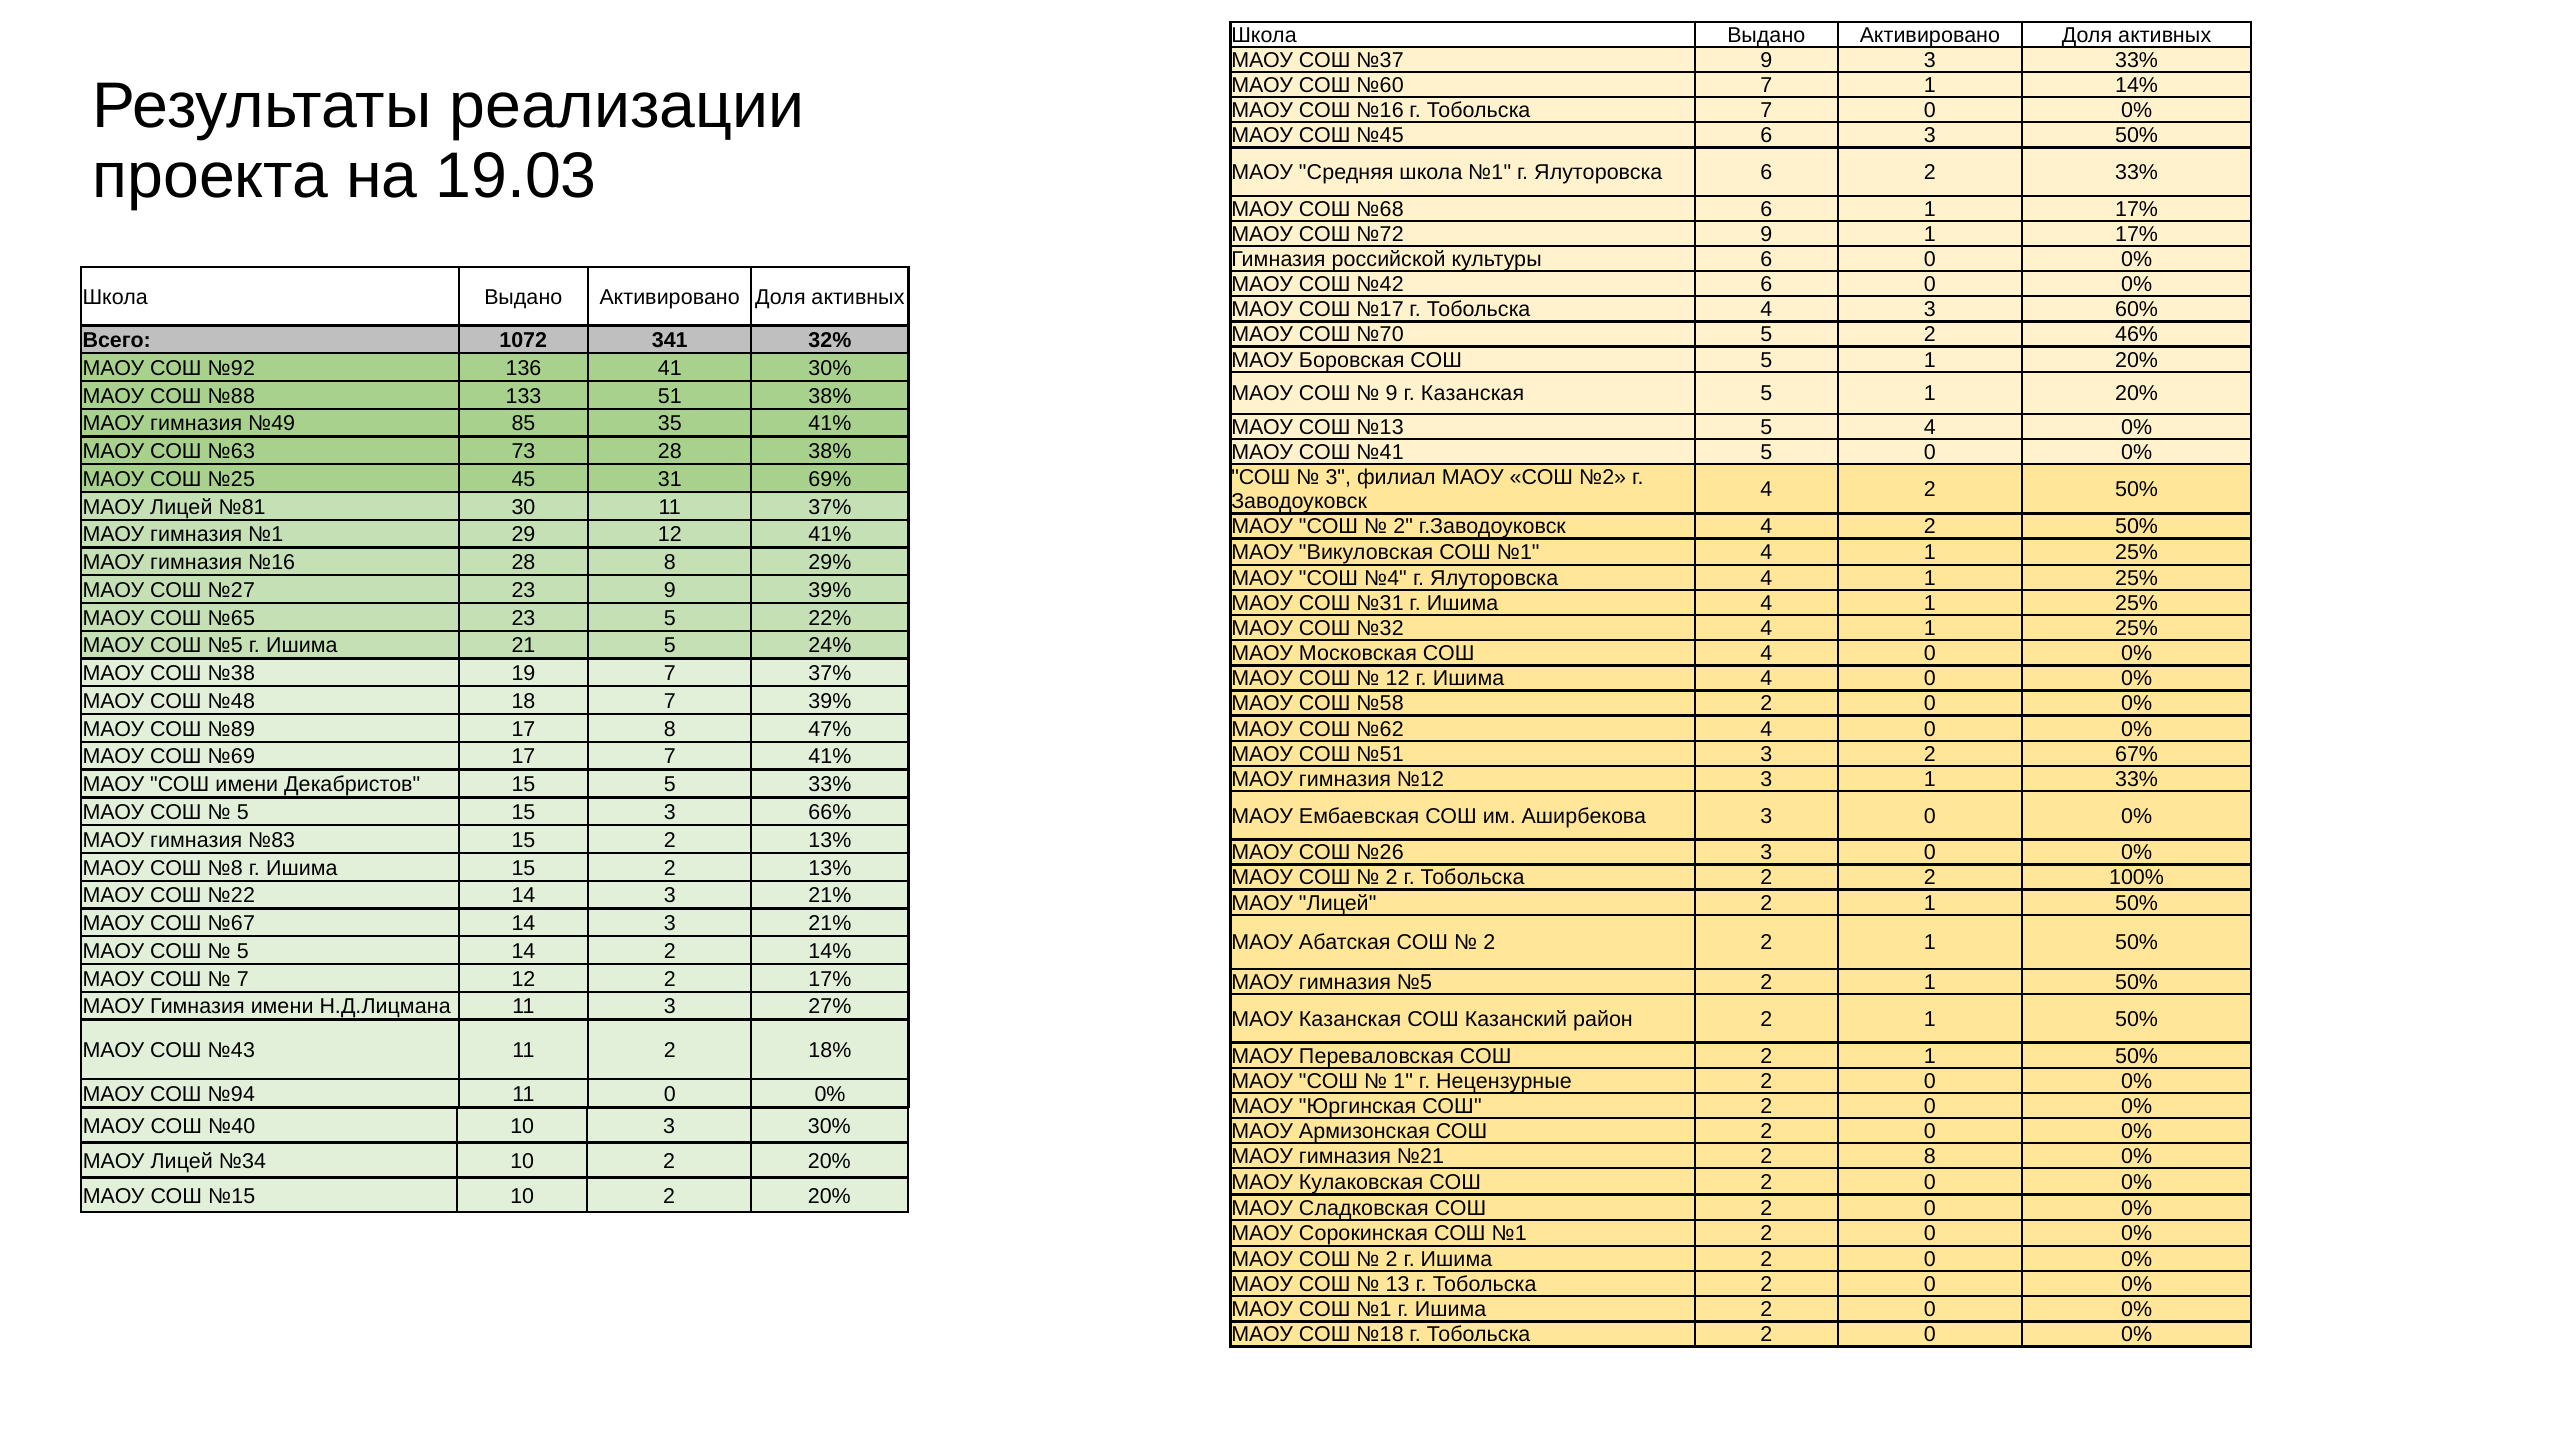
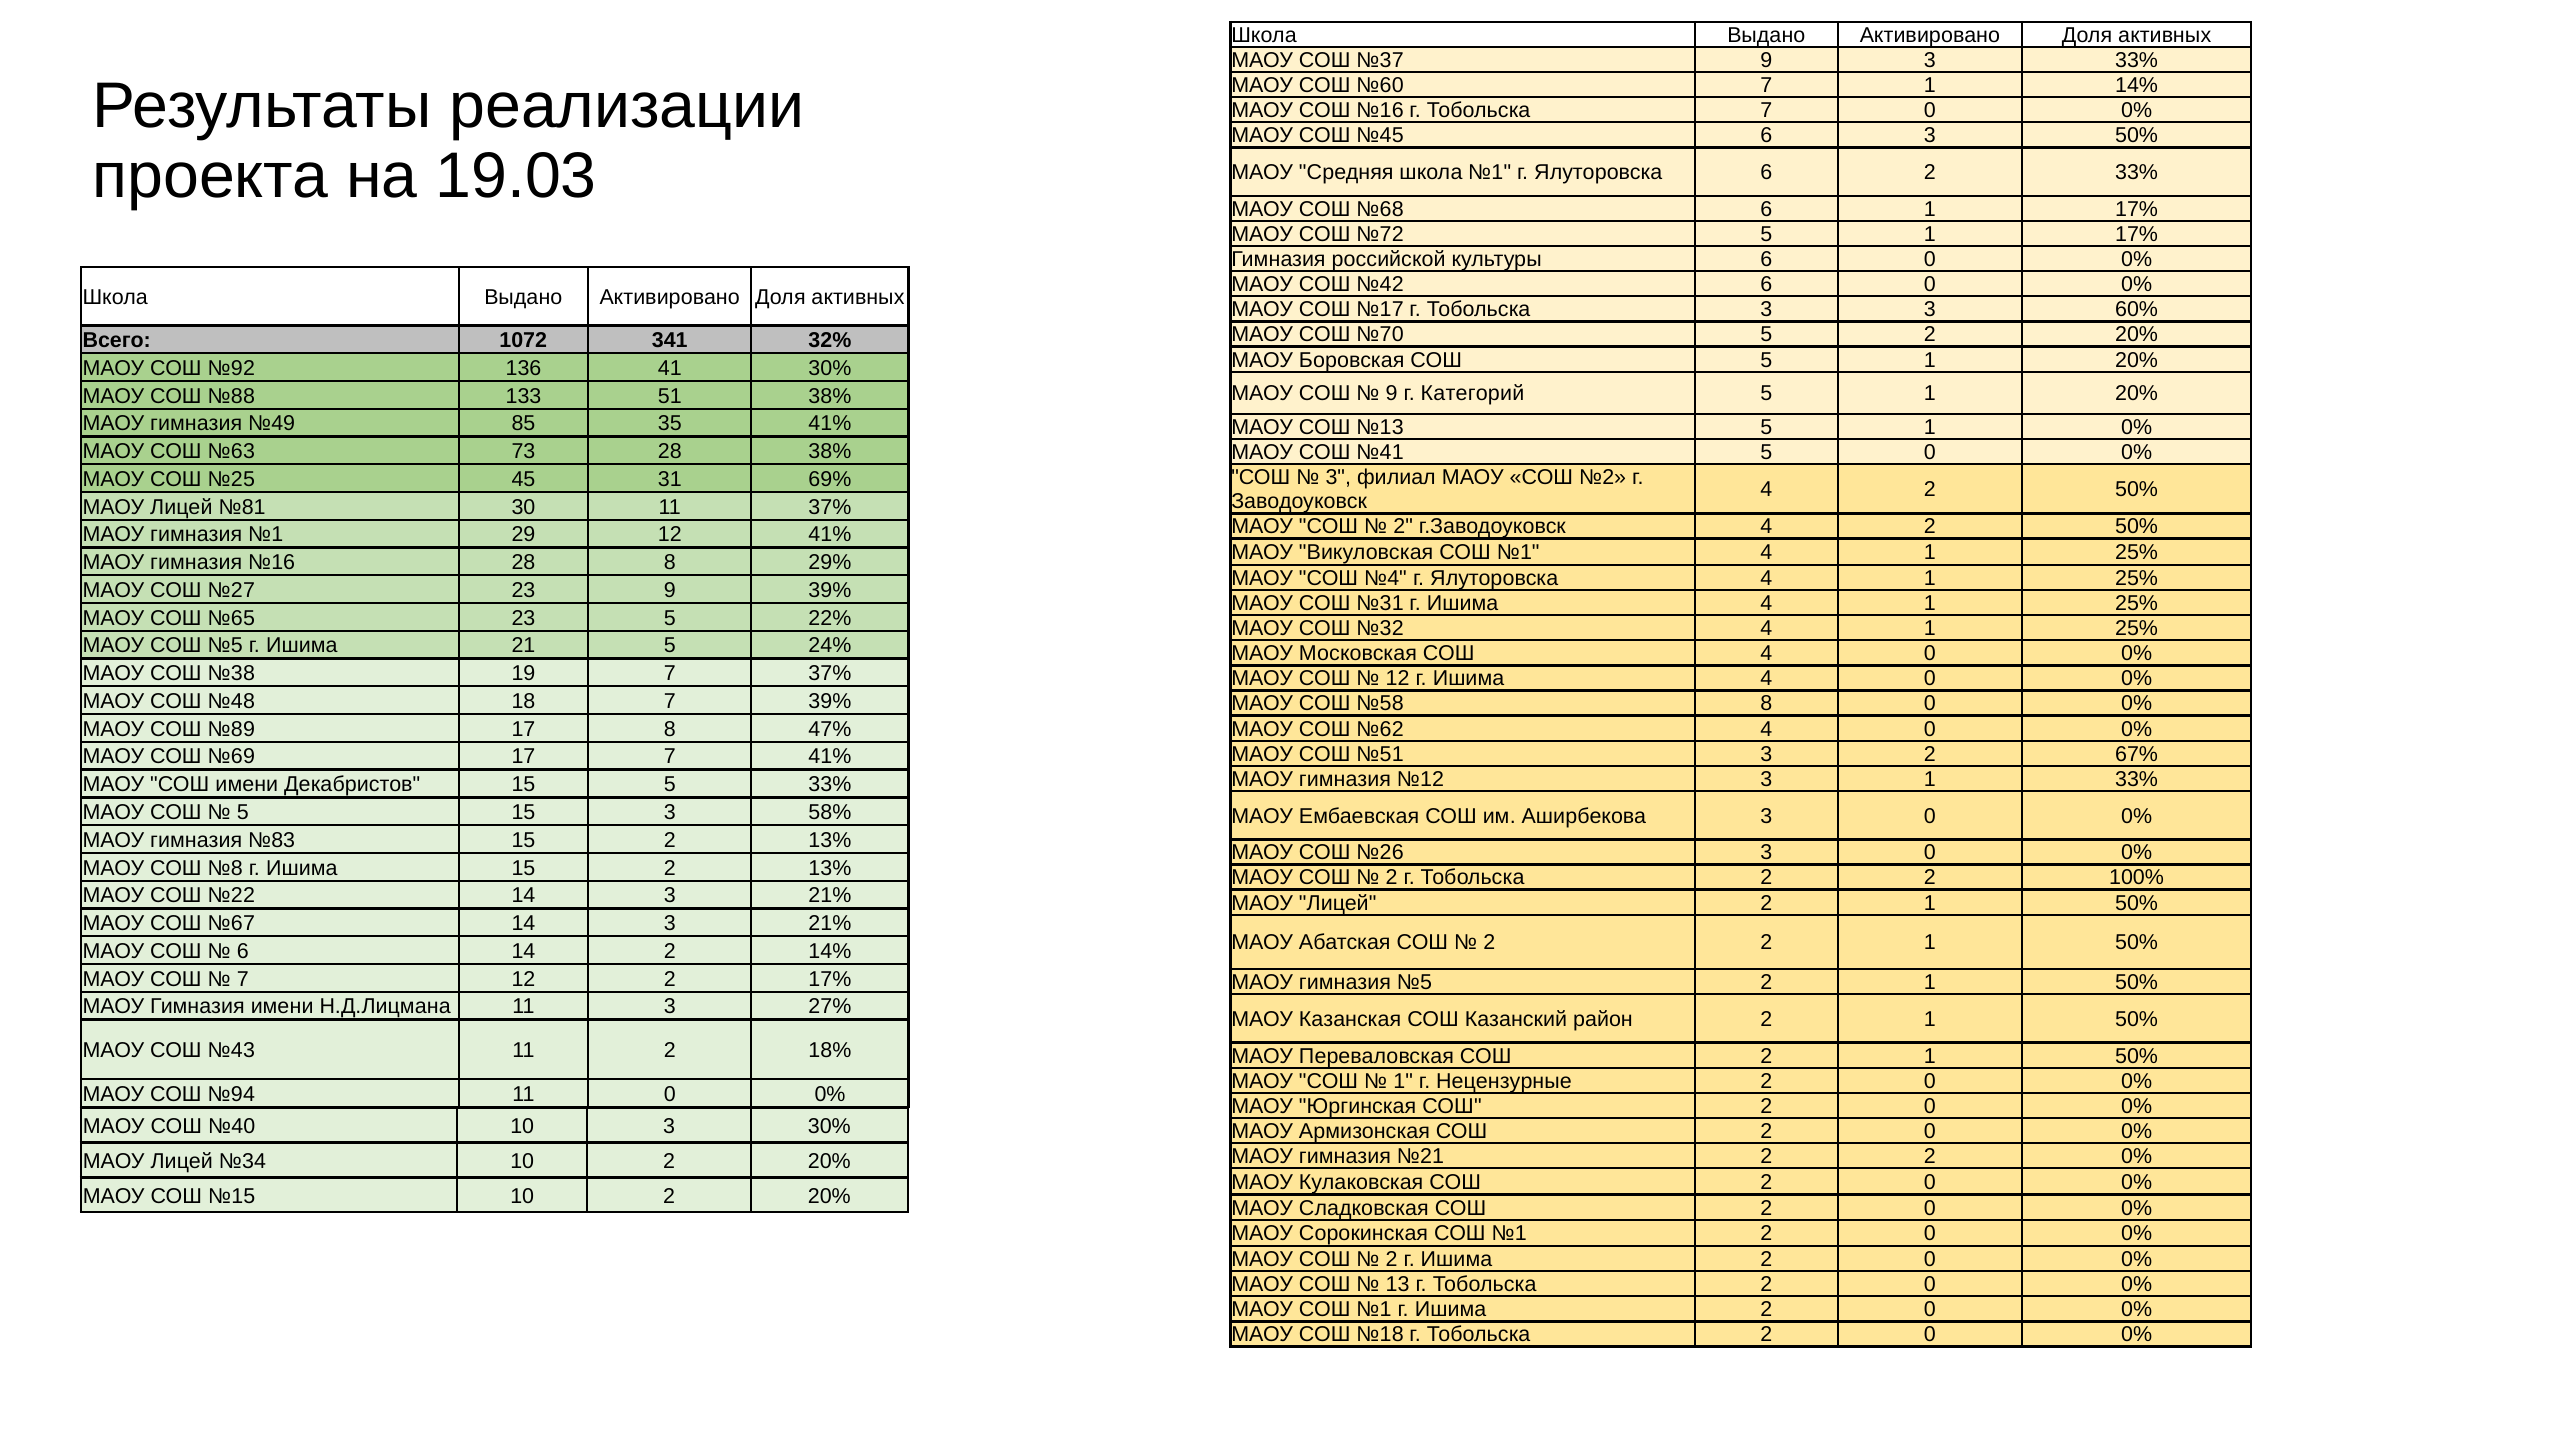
№72 9: 9 -> 5
Тобольска 4: 4 -> 3
5 2 46%: 46% -> 20%
г Казанская: Казанская -> Категорий
№13 5 4: 4 -> 1
№58 2: 2 -> 8
66%: 66% -> 58%
5 at (243, 951): 5 -> 6
№21 2 8: 8 -> 2
